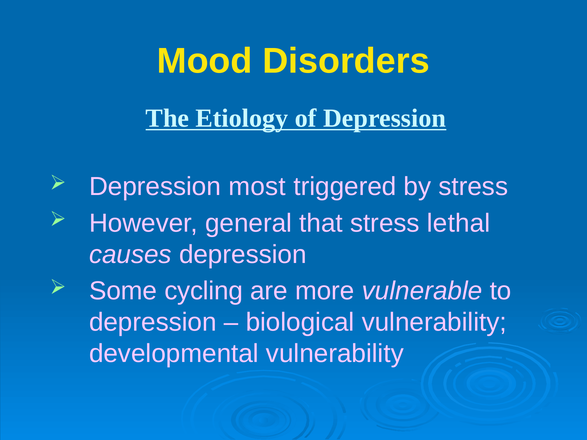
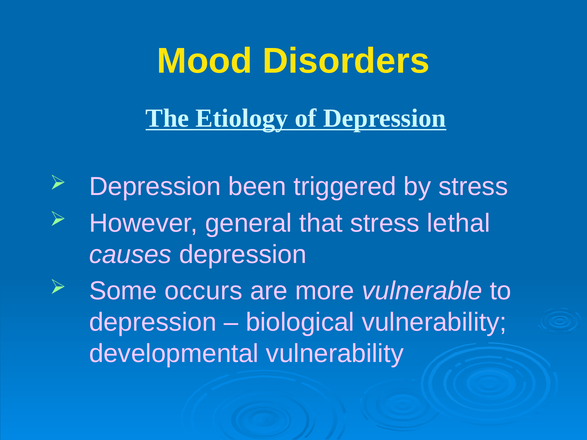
most: most -> been
cycling: cycling -> occurs
